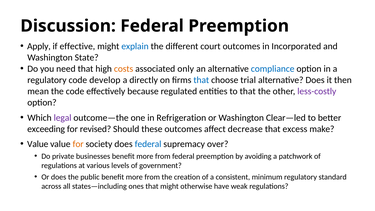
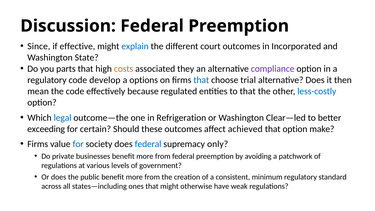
Apply: Apply -> Since
need: need -> parts
only: only -> they
compliance colour: blue -> purple
directly: directly -> options
less-costly colour: purple -> blue
legal colour: purple -> blue
revised: revised -> certain
decrease: decrease -> achieved
that excess: excess -> option
Value at (38, 144): Value -> Firms
for at (78, 144) colour: orange -> blue
over: over -> only
